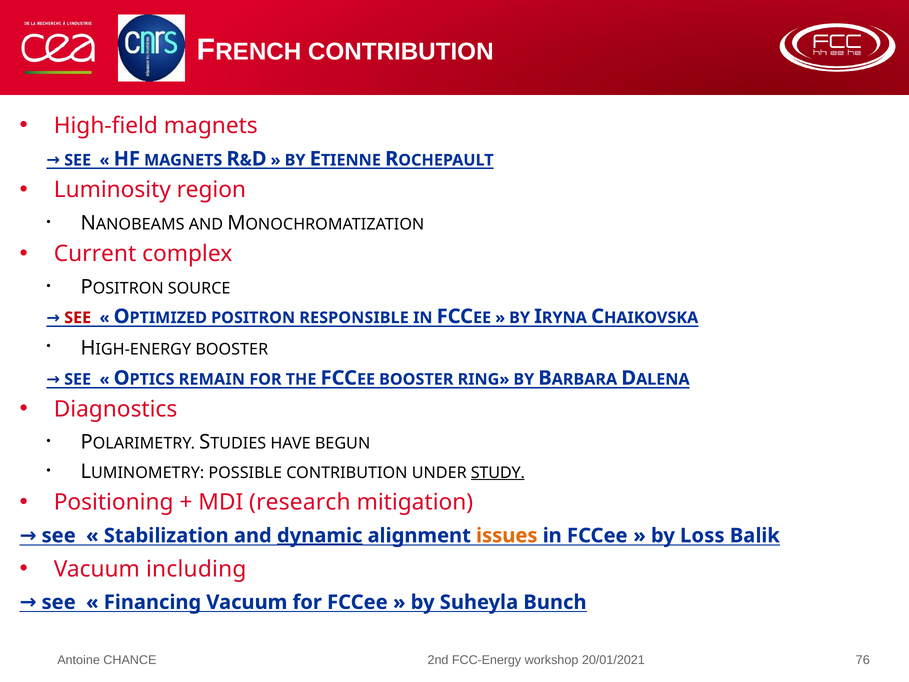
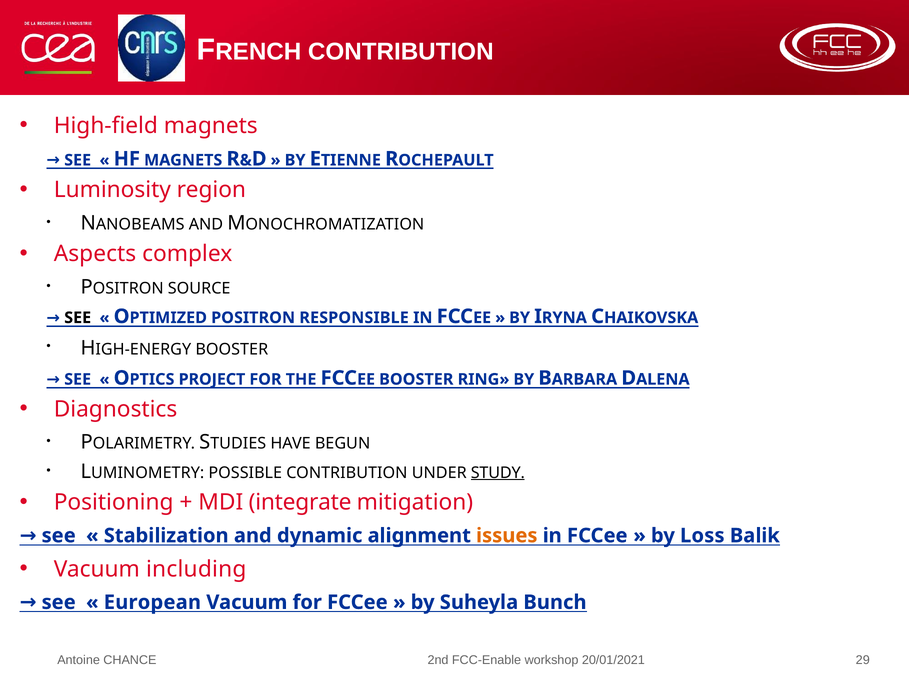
Current: Current -> Aspects
SEE at (78, 318) colour: red -> black
REMAIN: REMAIN -> PROJECT
research: research -> integrate
dynamic underline: present -> none
Financing: Financing -> European
FCC-Energy: FCC-Energy -> FCC-Enable
76: 76 -> 29
